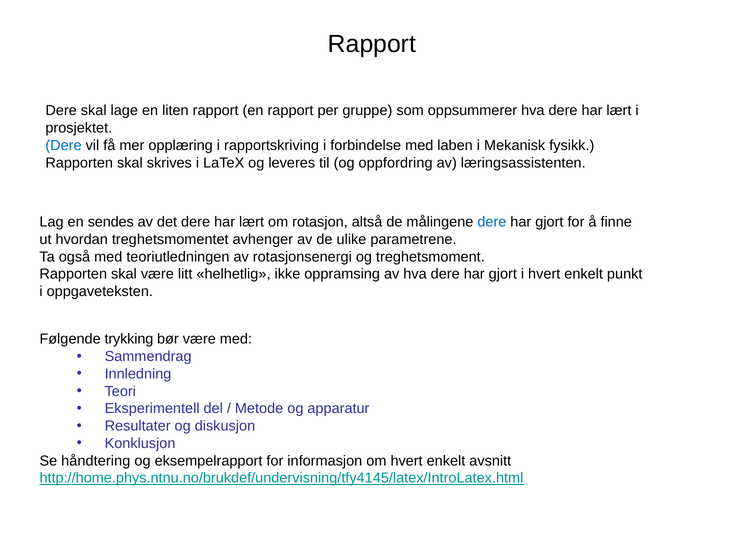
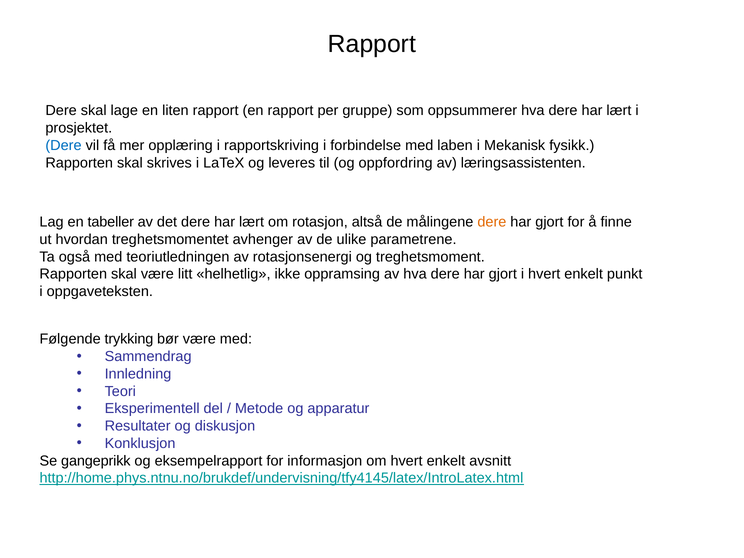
sendes: sendes -> tabeller
dere at (492, 222) colour: blue -> orange
håndtering: håndtering -> gangeprikk
